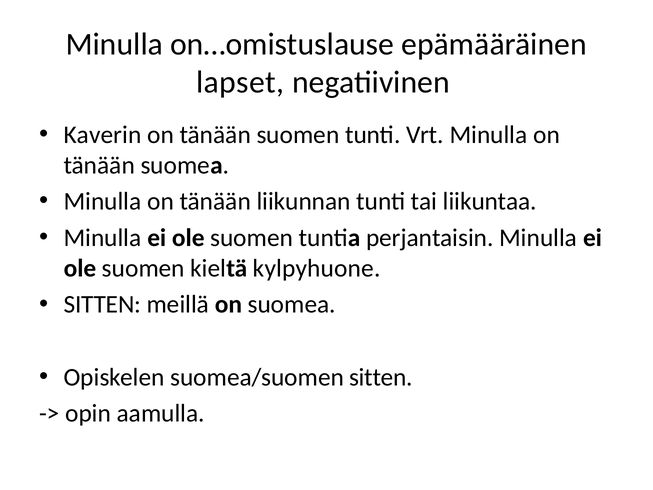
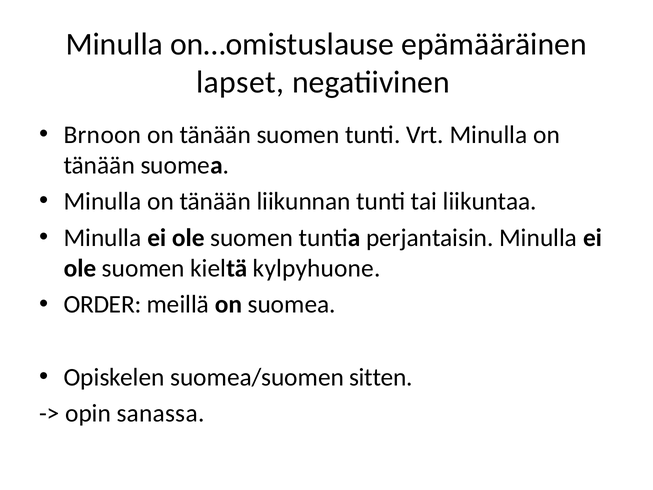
Kaverin: Kaverin -> Brnoon
SITTEN at (102, 304): SITTEN -> ORDER
aamulla: aamulla -> sanassa
